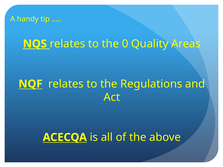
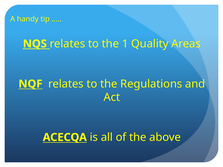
0: 0 -> 1
